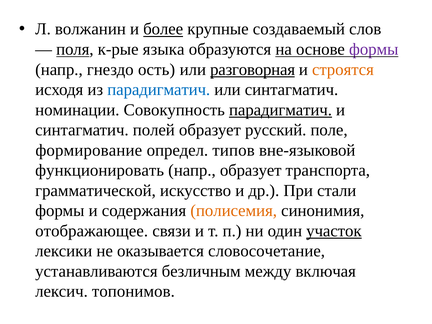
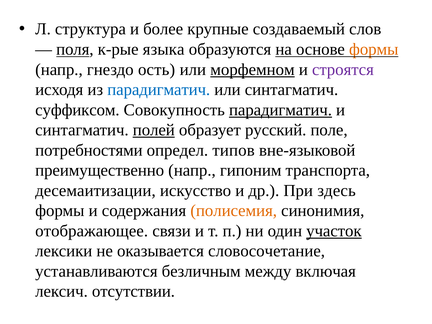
волжанин: волжанин -> структура
более underline: present -> none
формы at (374, 49) colour: purple -> orange
разговорная: разговорная -> морфемном
строятся colour: orange -> purple
номинации: номинации -> суффиксом
полей underline: none -> present
формирование: формирование -> потребностями
функционировать: функционировать -> преимущественно
напр образует: образует -> гипоним
грамматической: грамматической -> десемаитизации
стали: стали -> здесь
топонимов: топонимов -> отсутствии
